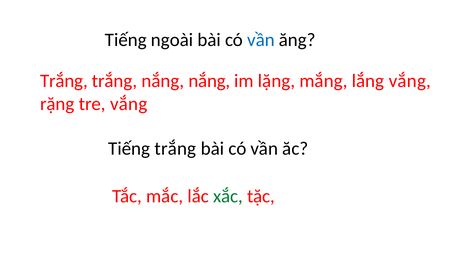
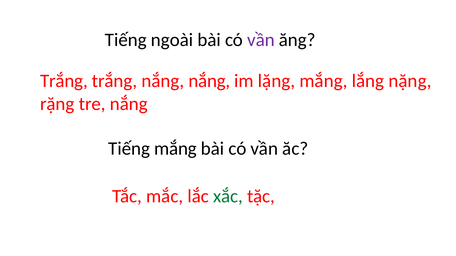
vần at (261, 40) colour: blue -> purple
lắng vắng: vắng -> nặng
tre vắng: vắng -> nắng
Tiếng trắng: trắng -> mắng
